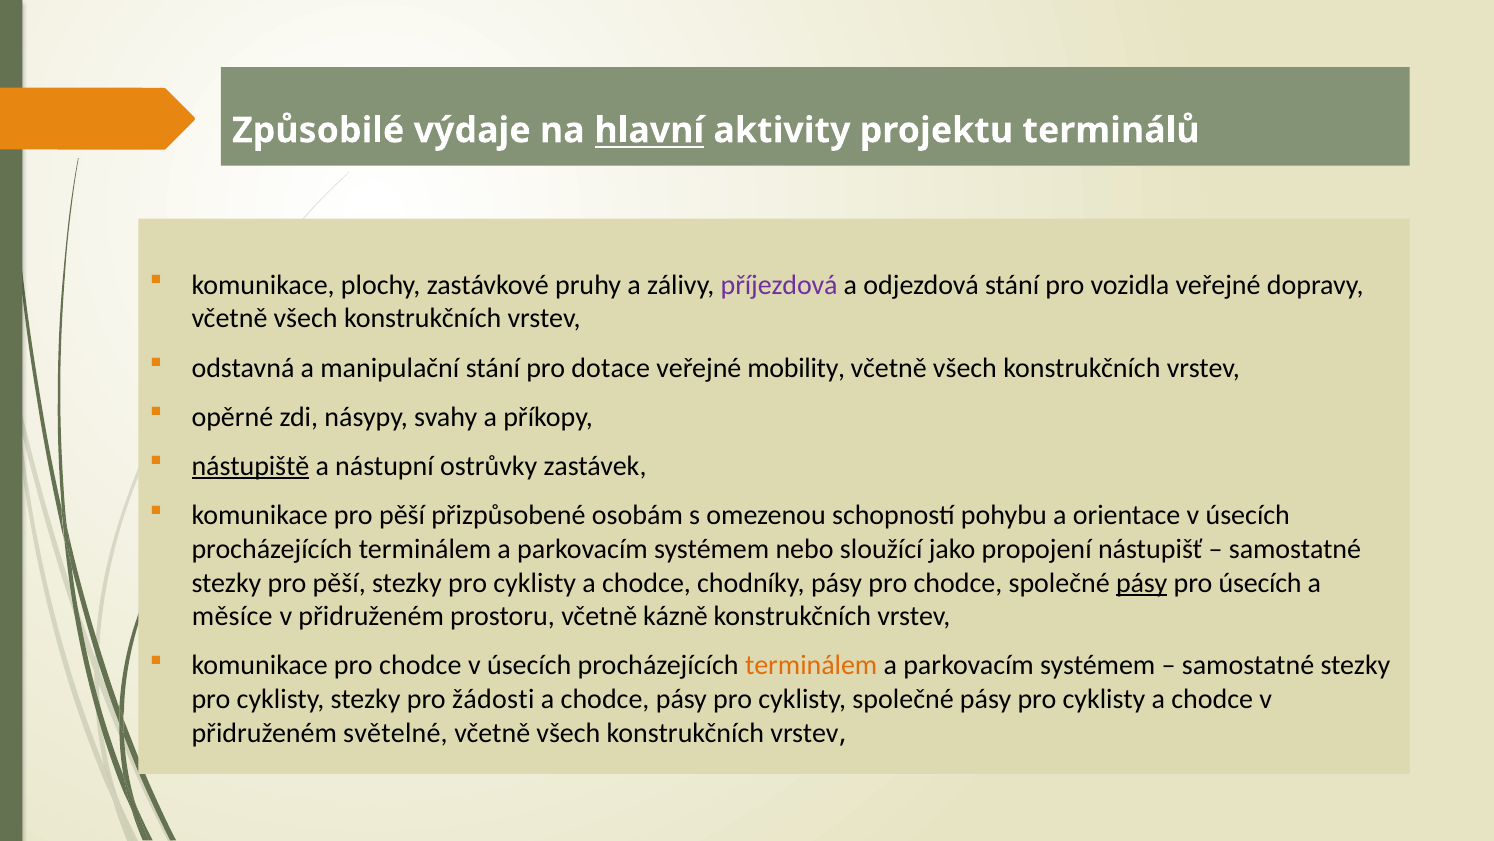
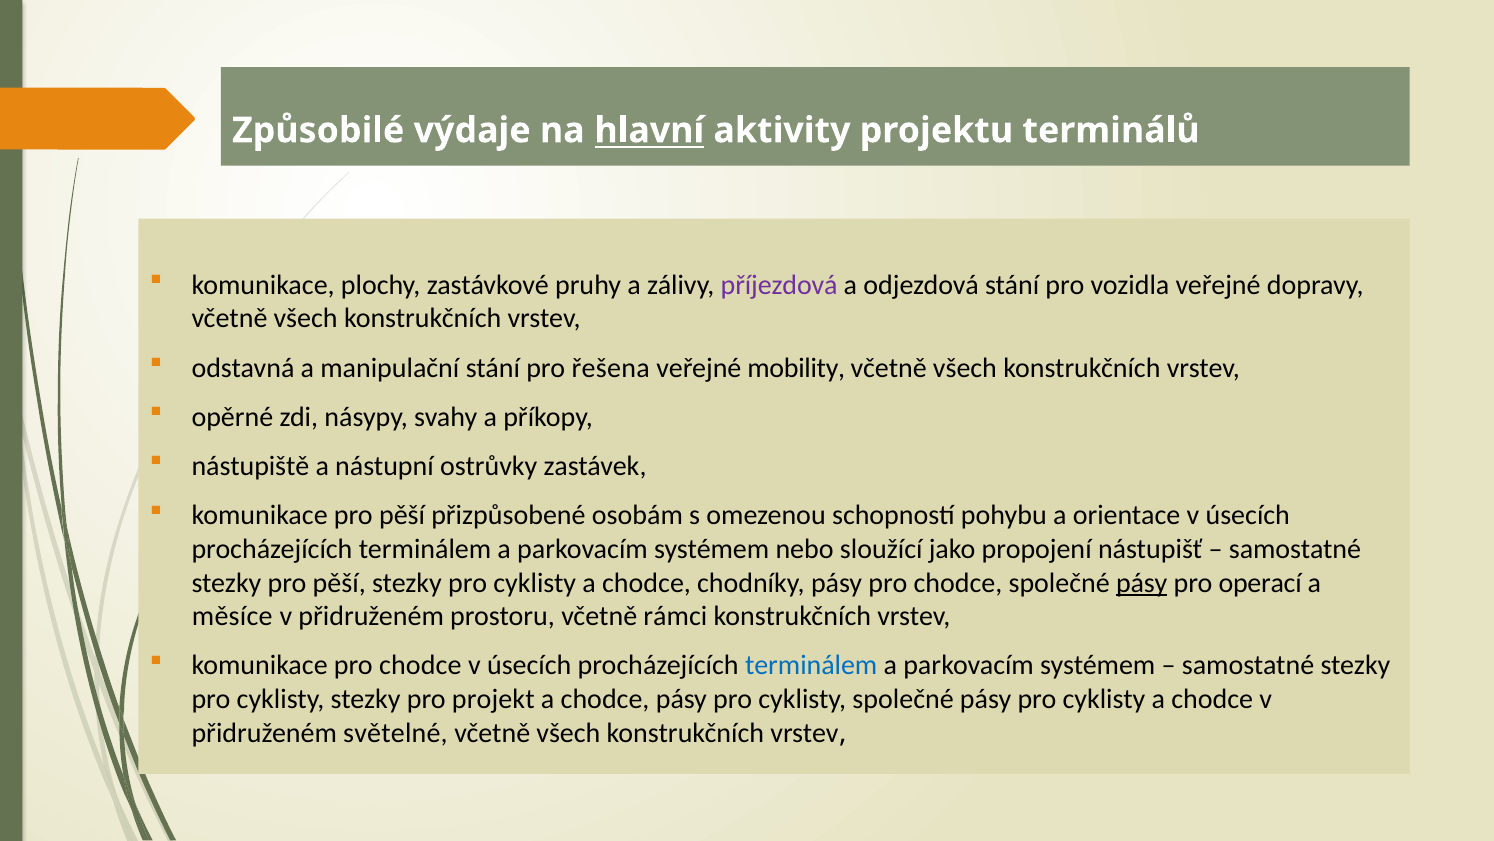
dotace: dotace -> řešena
nástupiště underline: present -> none
pro úsecích: úsecích -> operací
kázně: kázně -> rámci
terminálem at (811, 665) colour: orange -> blue
žádosti: žádosti -> projekt
